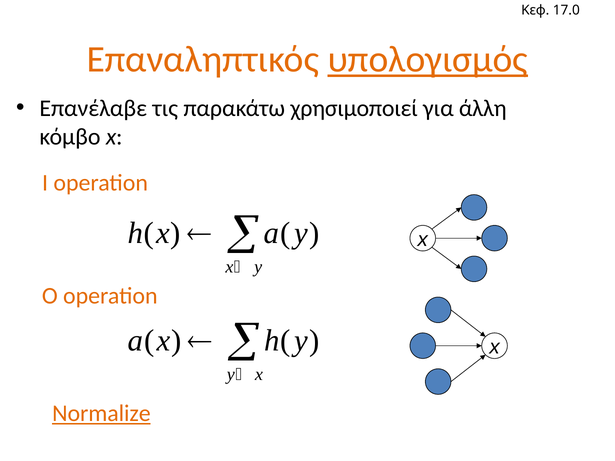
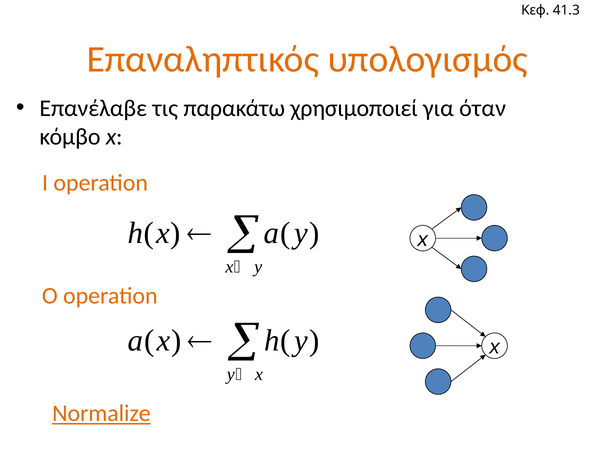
17.0: 17.0 -> 41.3
υπολογισμός underline: present -> none
άλλη: άλλη -> όταν
